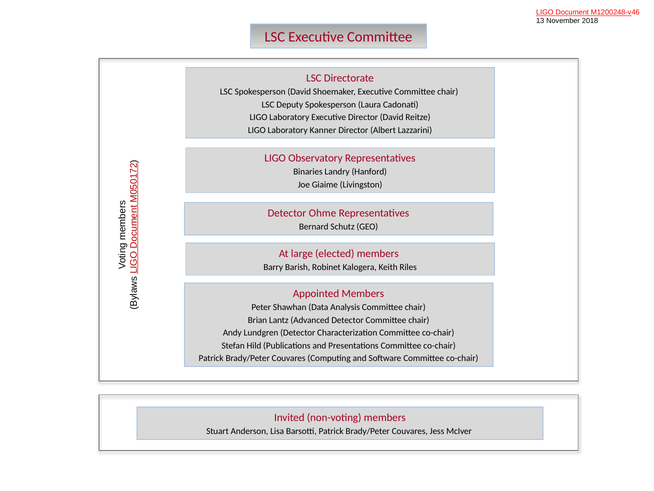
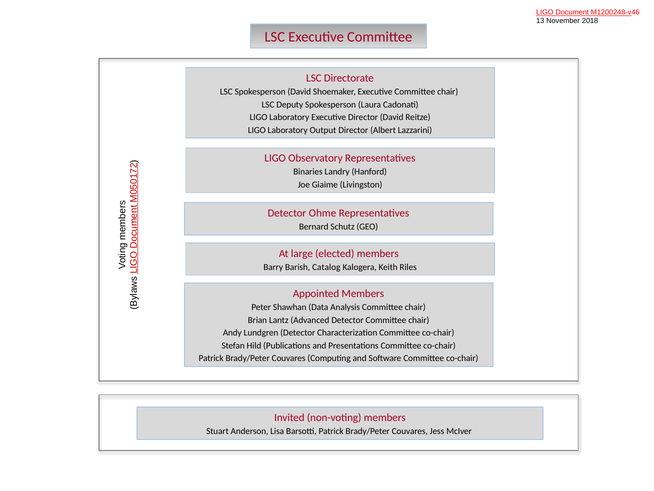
Kanner: Kanner -> Output
Robinet: Robinet -> Catalog
